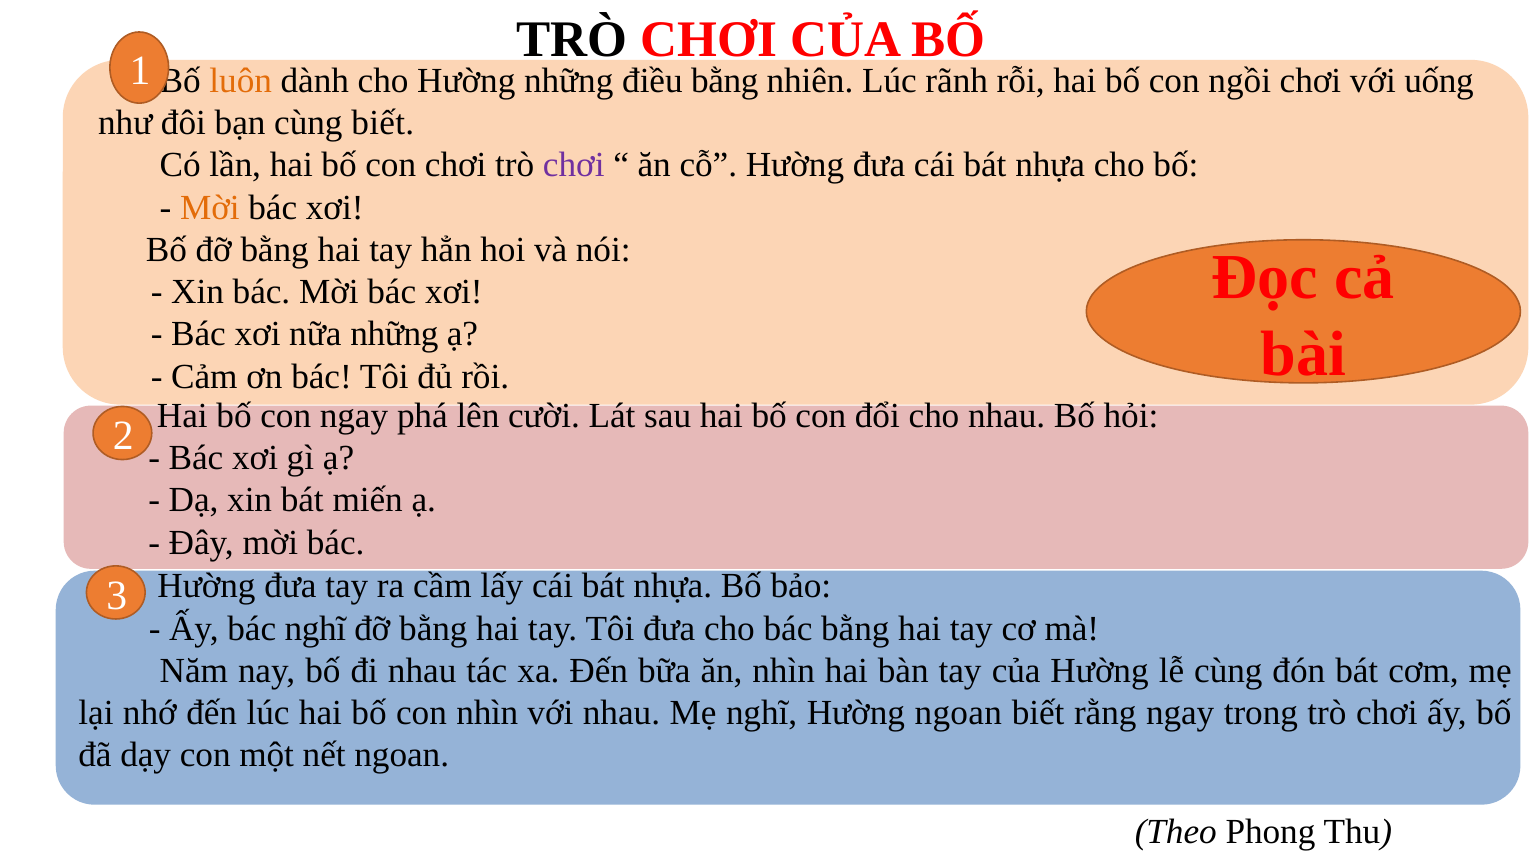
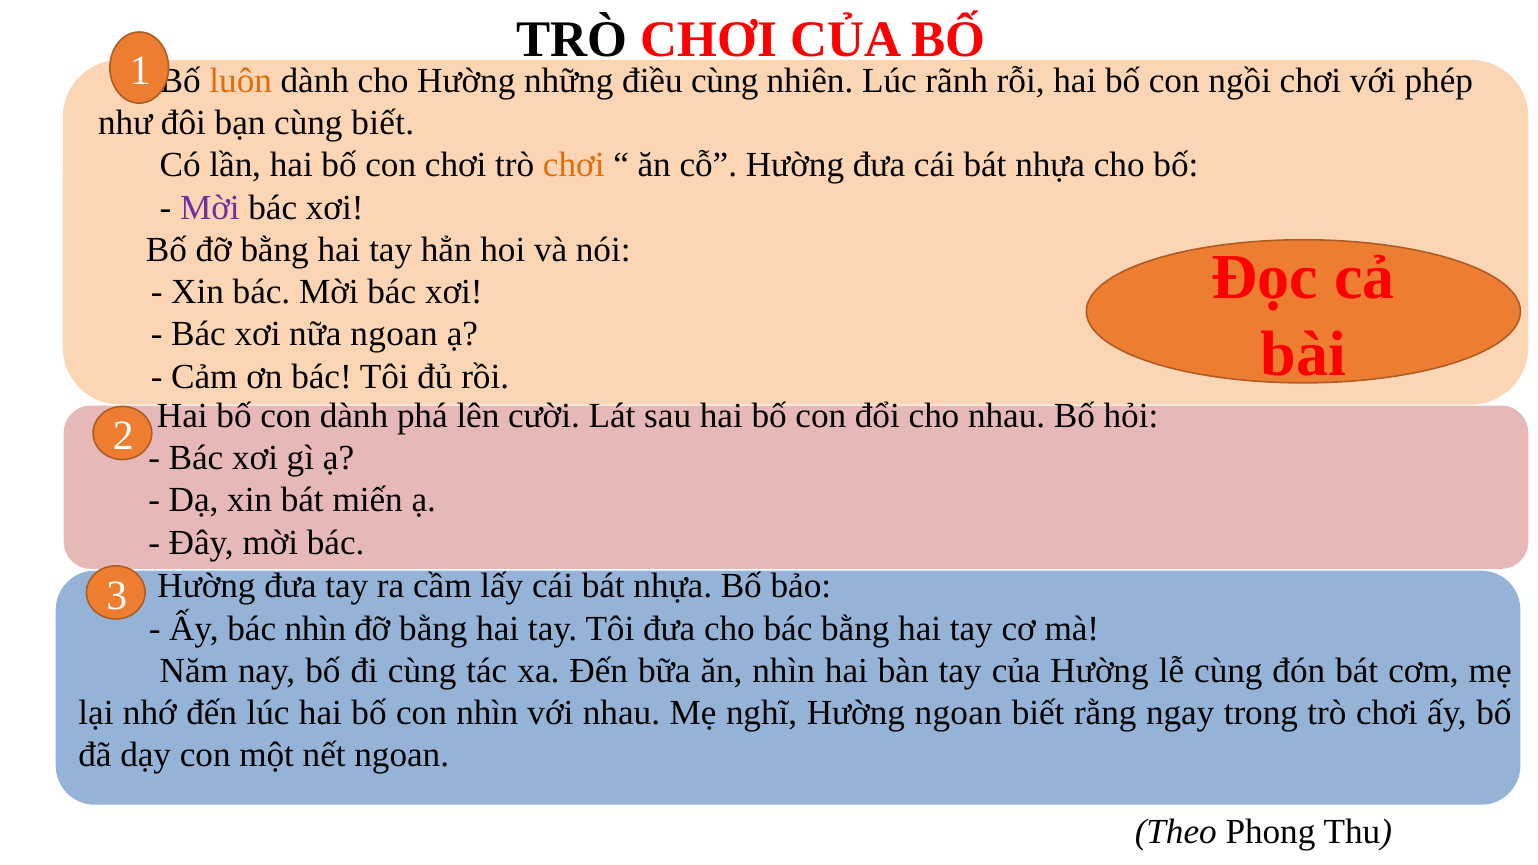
điều bằng: bằng -> cùng
uống: uống -> phép
chơi at (574, 165) colour: purple -> orange
Mời at (210, 207) colour: orange -> purple
nữa những: những -> ngoan
con ngay: ngay -> dành
bác nghĩ: nghĩ -> nhìn
đi nhau: nhau -> cùng
